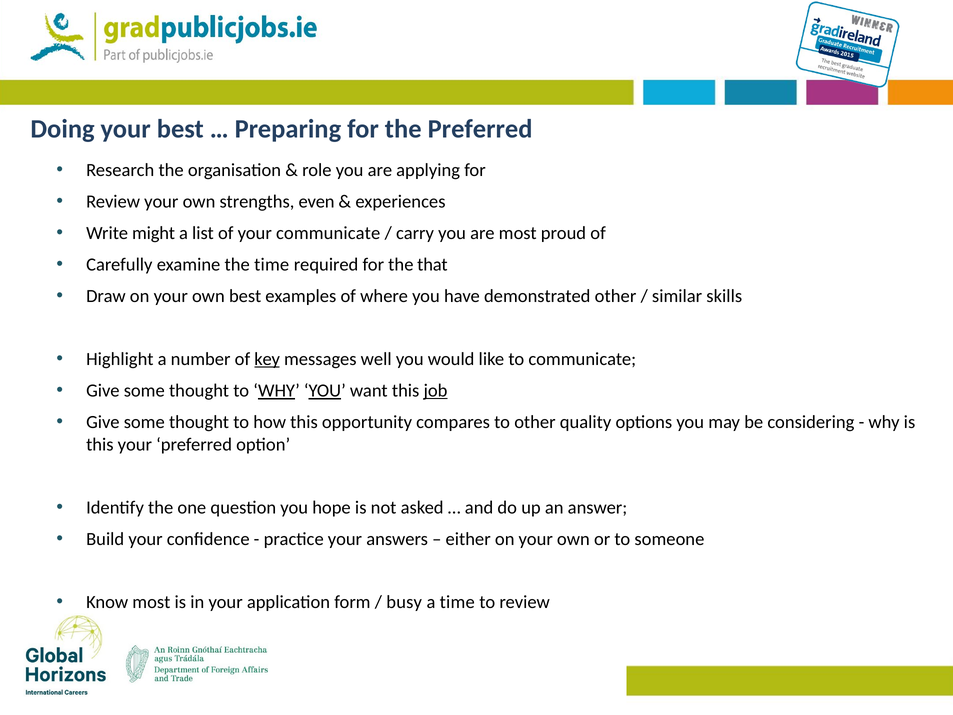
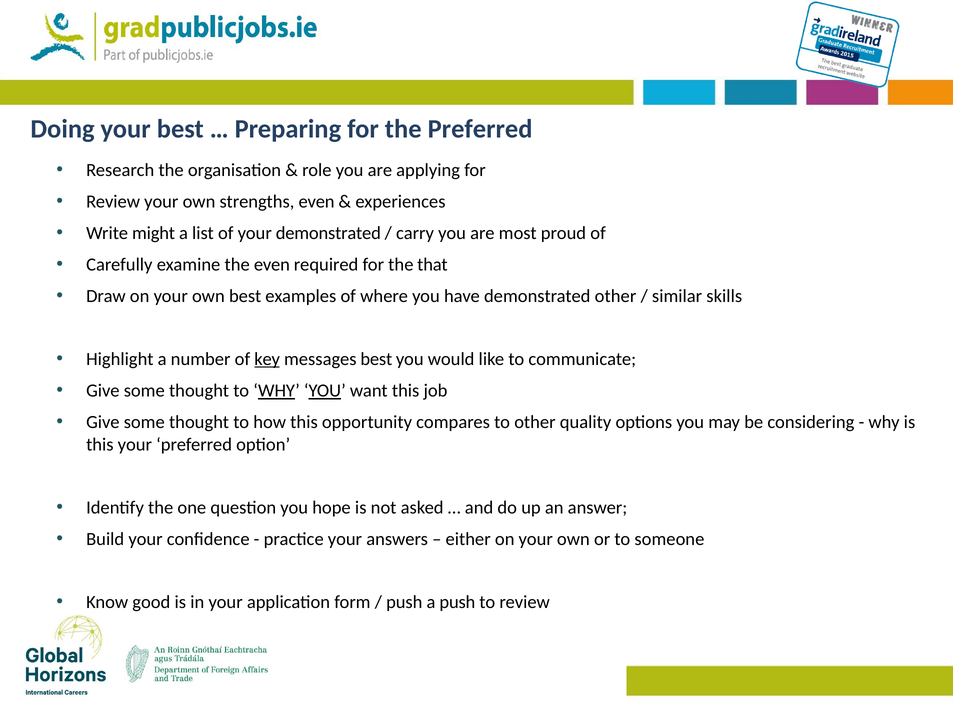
your communicate: communicate -> demonstrated
the time: time -> even
messages well: well -> best
job underline: present -> none
Know most: most -> good
busy at (404, 602): busy -> push
a time: time -> push
